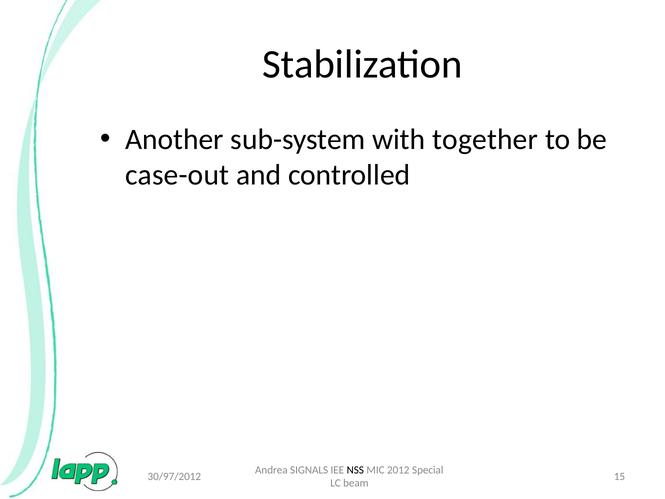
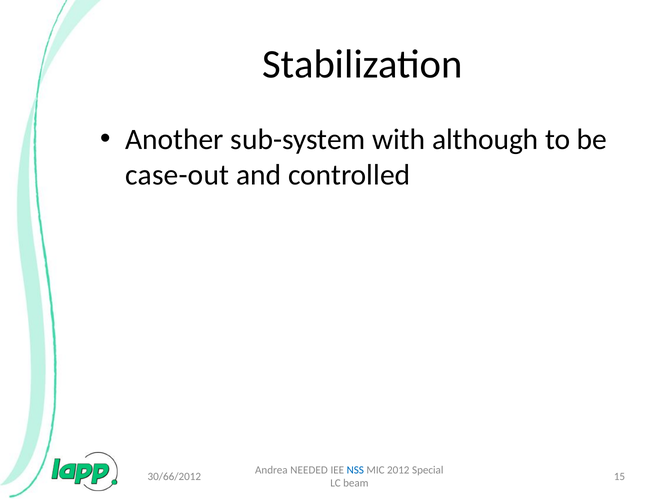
together: together -> although
SIGNALS: SIGNALS -> NEEDED
NSS colour: black -> blue
30/97/2012: 30/97/2012 -> 30/66/2012
